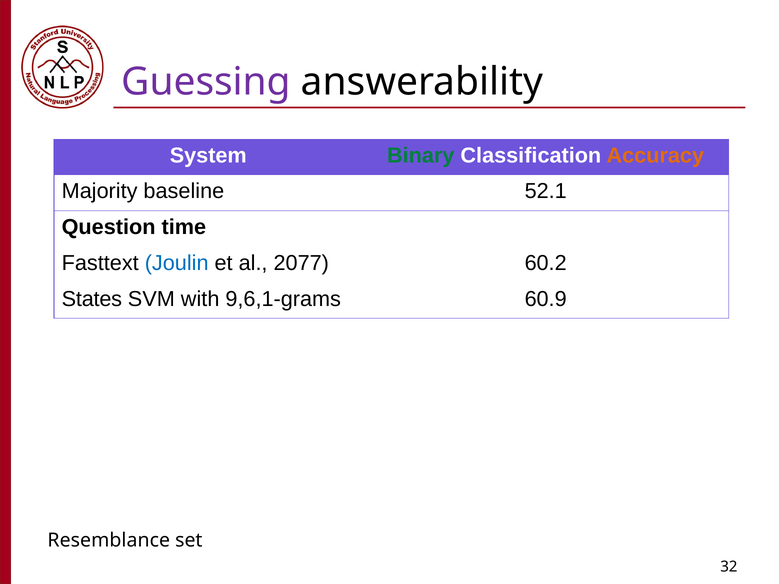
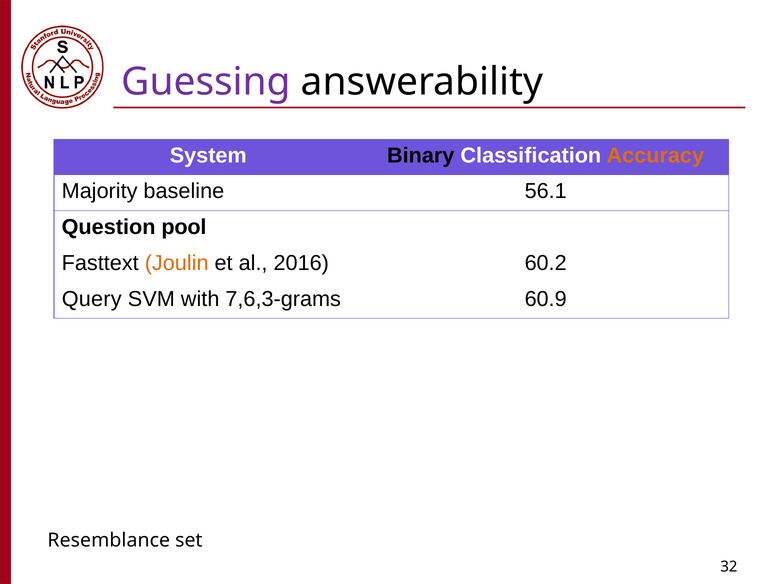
Binary colour: green -> black
52.1: 52.1 -> 56.1
time: time -> pool
Joulin colour: blue -> orange
2077: 2077 -> 2016
States: States -> Query
9,6,1-grams: 9,6,1-grams -> 7,6,3-grams
